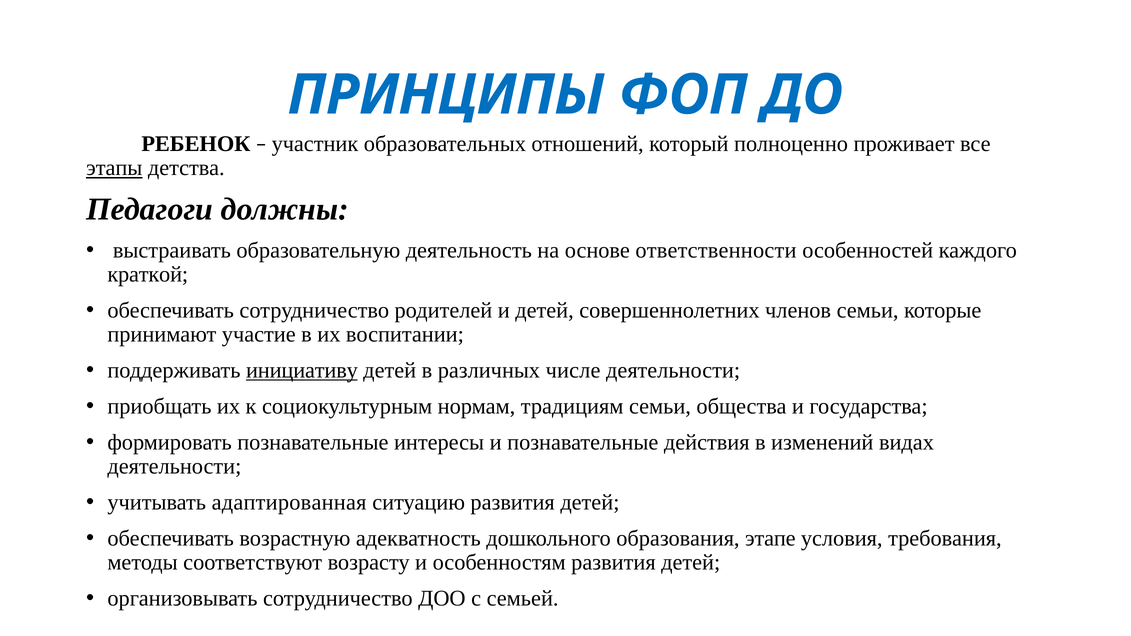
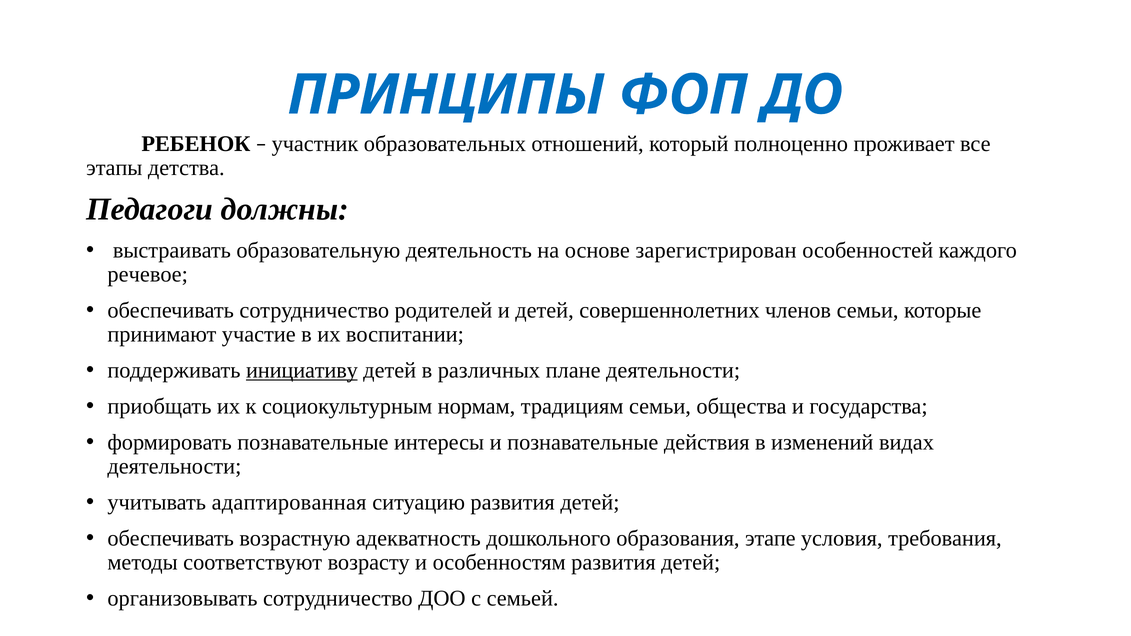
этапы underline: present -> none
ответственности: ответственности -> зарегистрирован
краткой: краткой -> речевое
числе: числе -> плане
